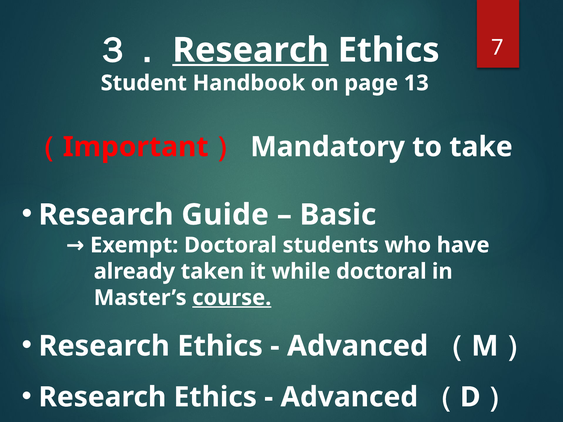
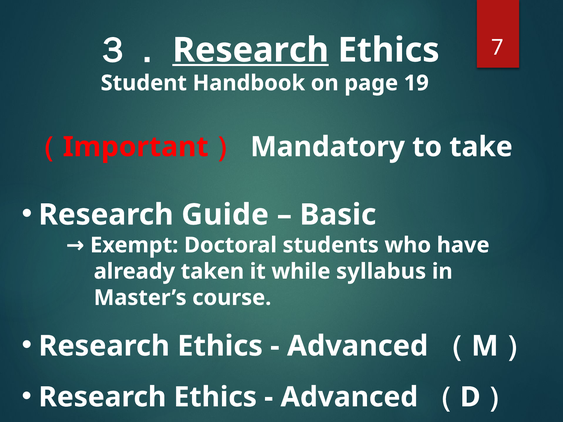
13: 13 -> 19
while doctoral: doctoral -> syllabus
course underline: present -> none
